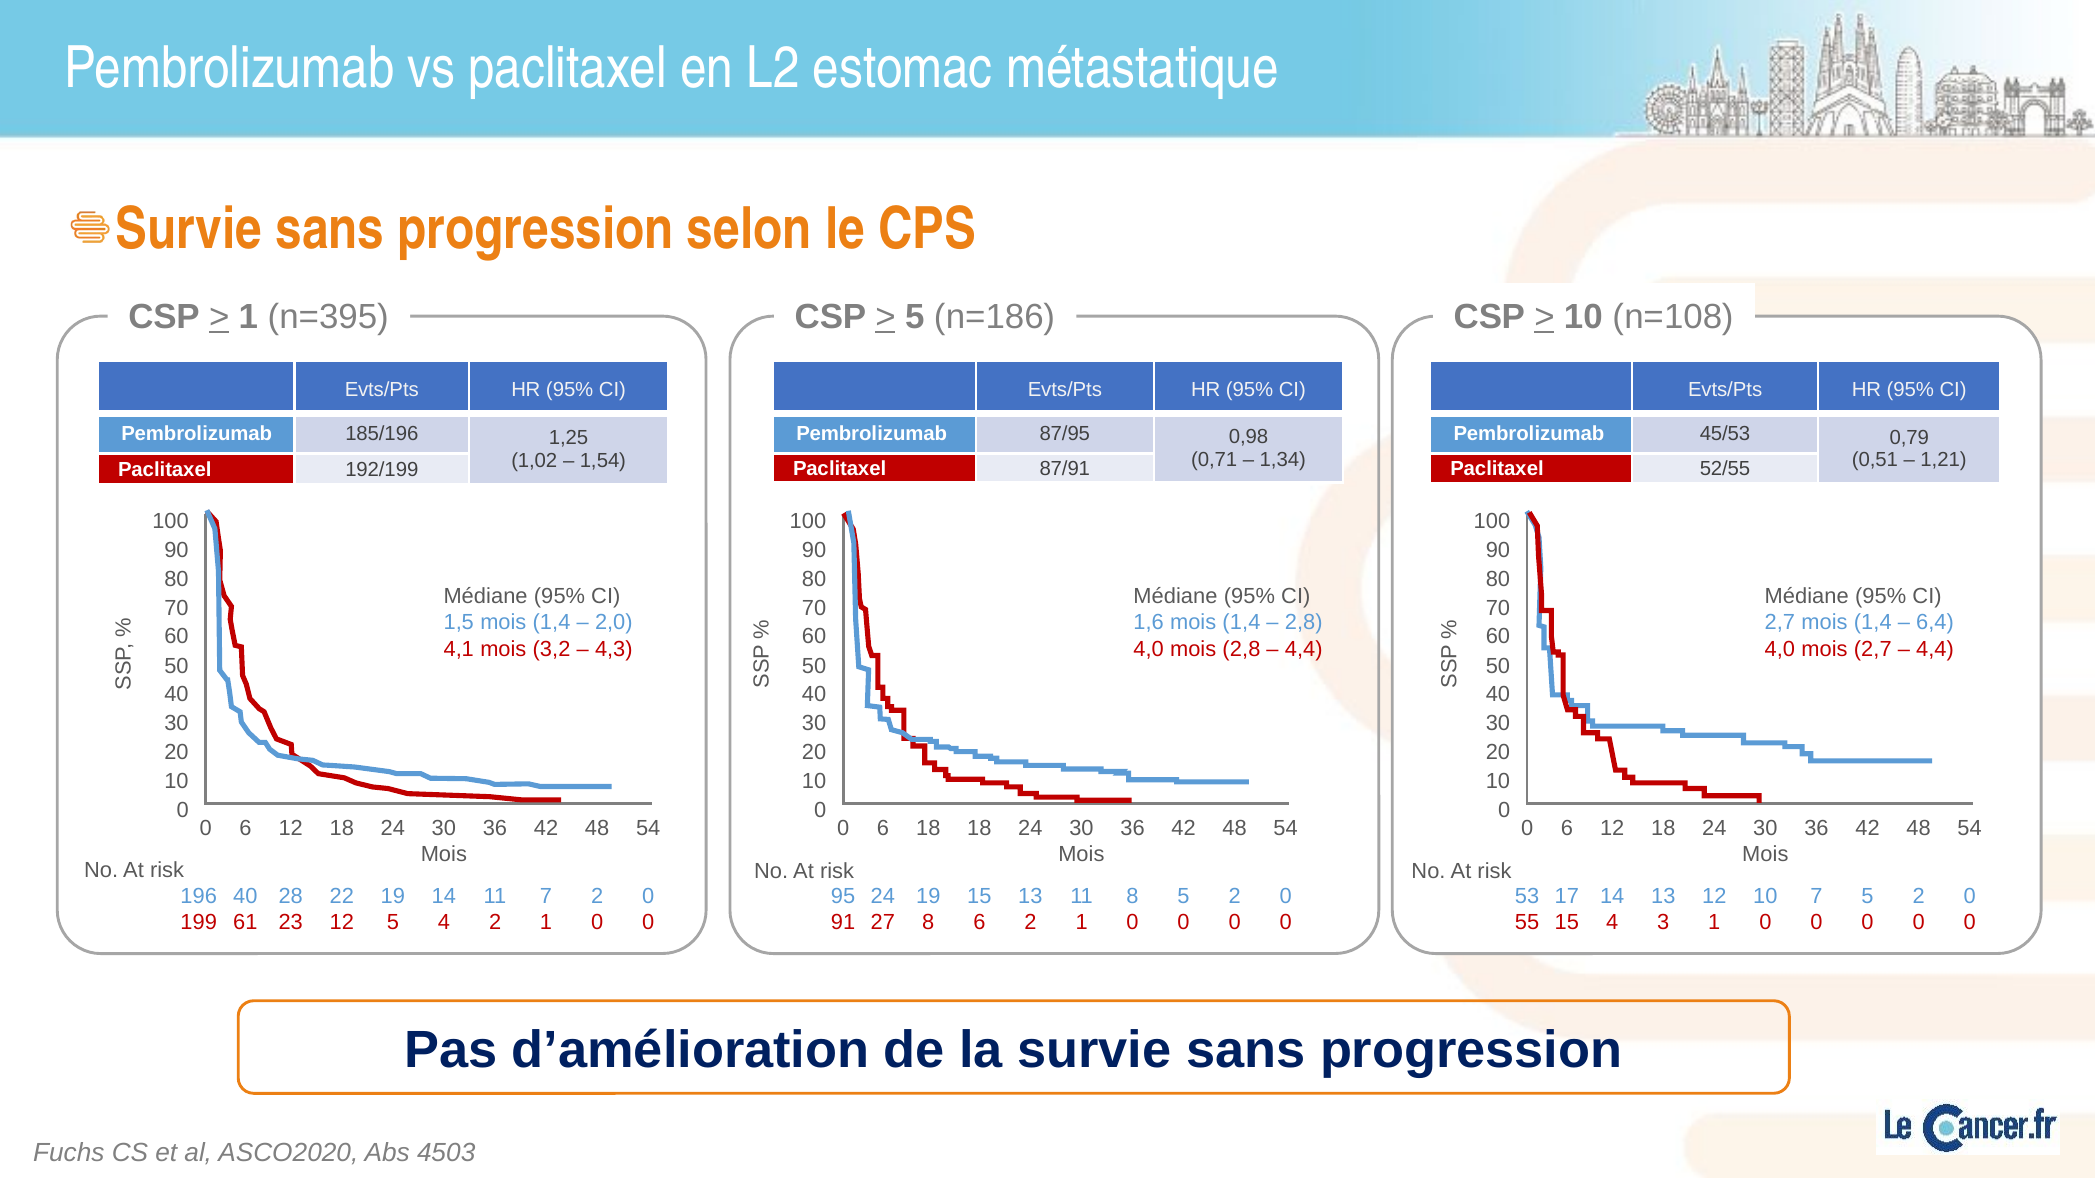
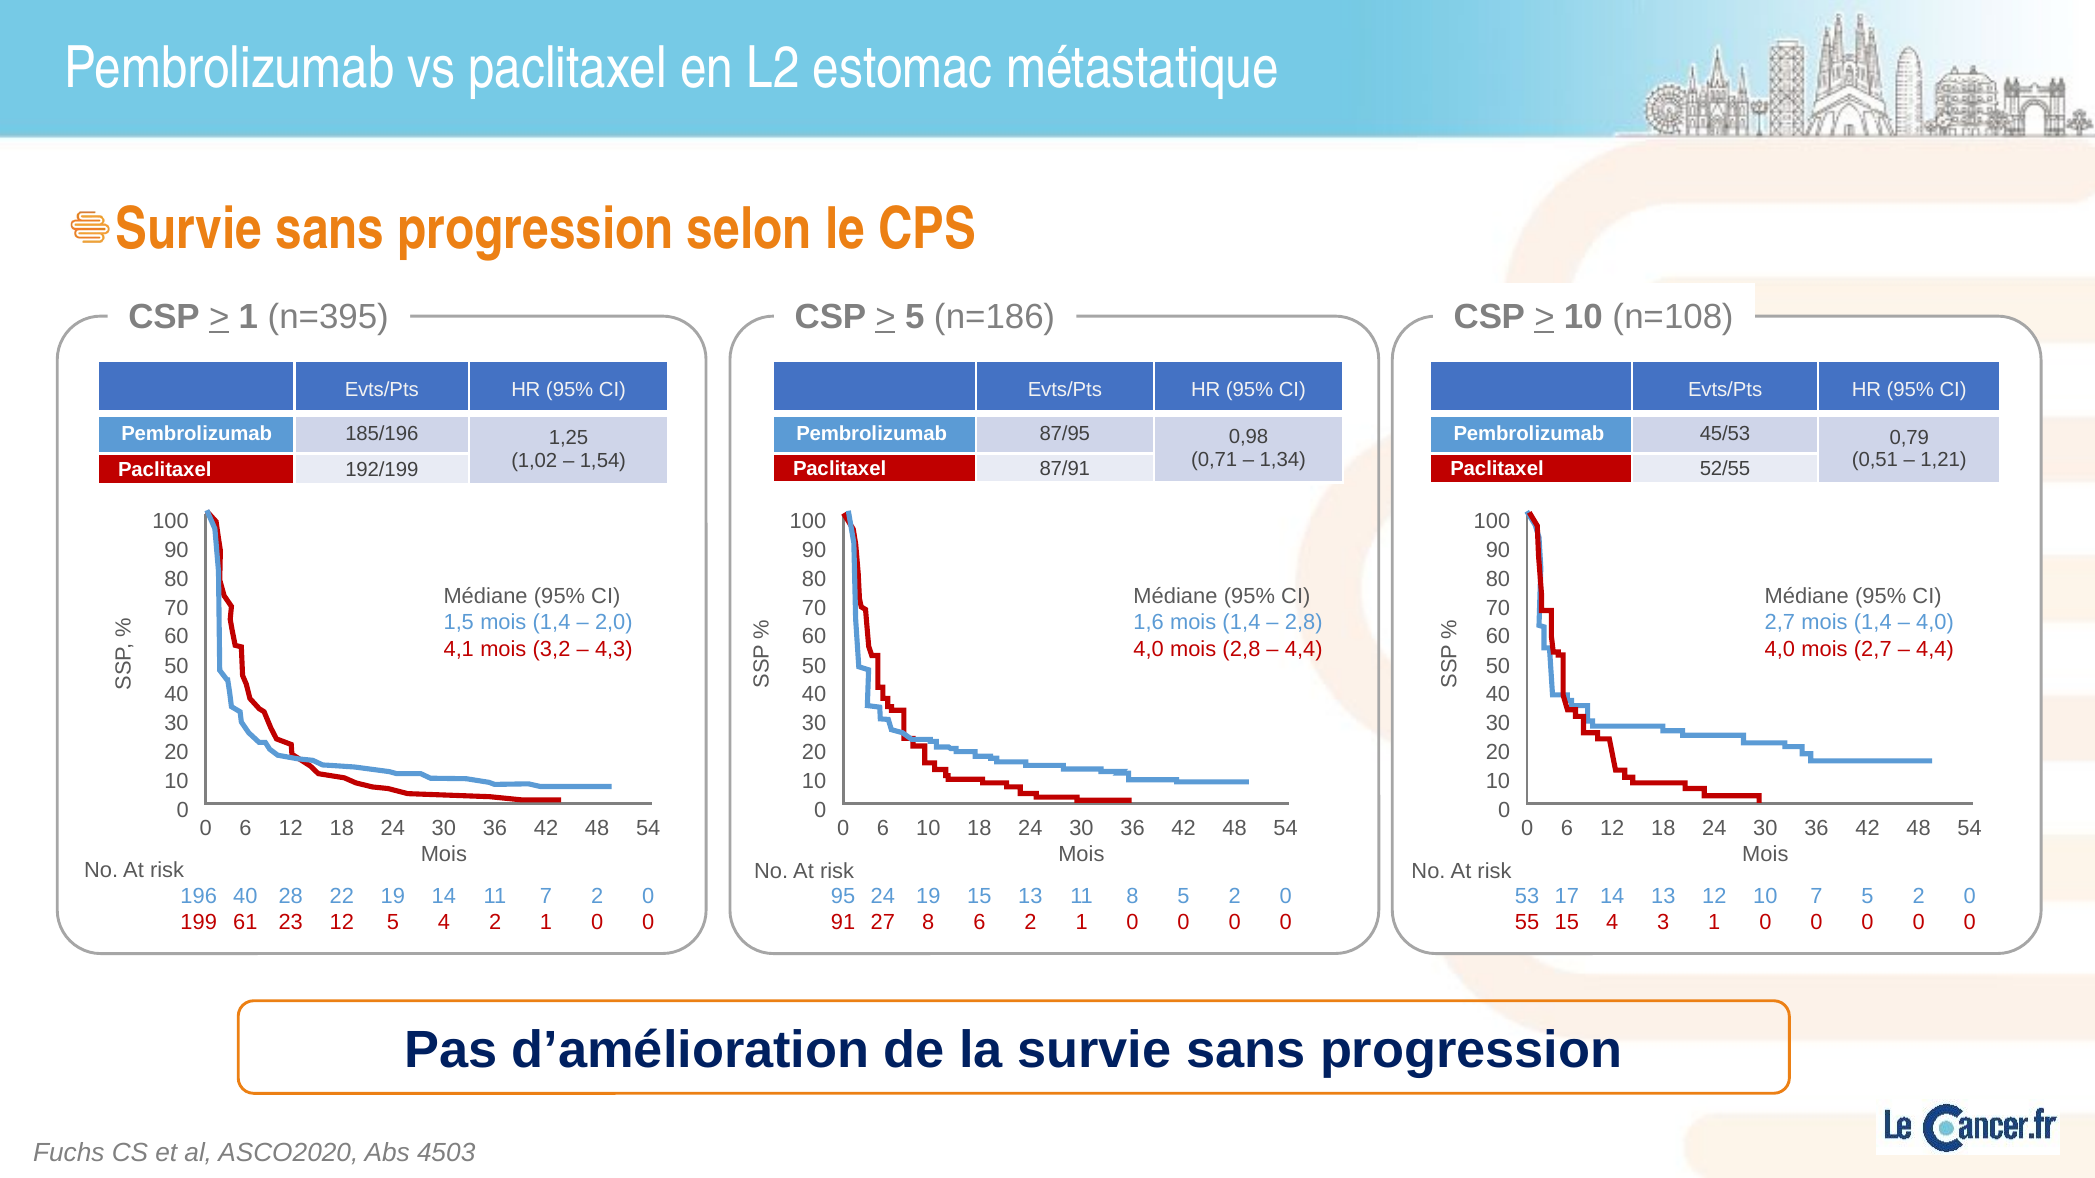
6,4 at (1935, 623): 6,4 -> 4,0
6 18: 18 -> 10
